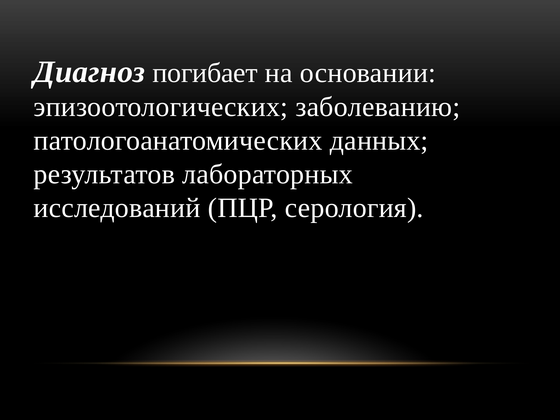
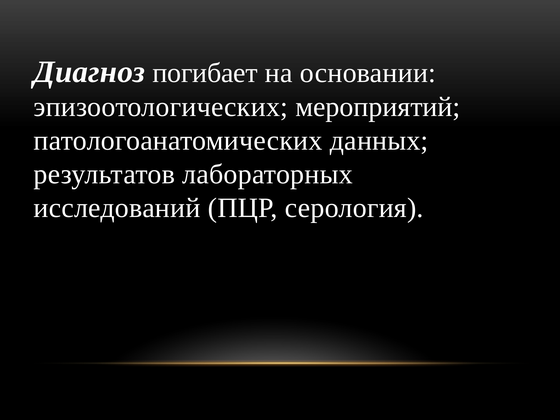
заболеванию: заболеванию -> мероприятий
